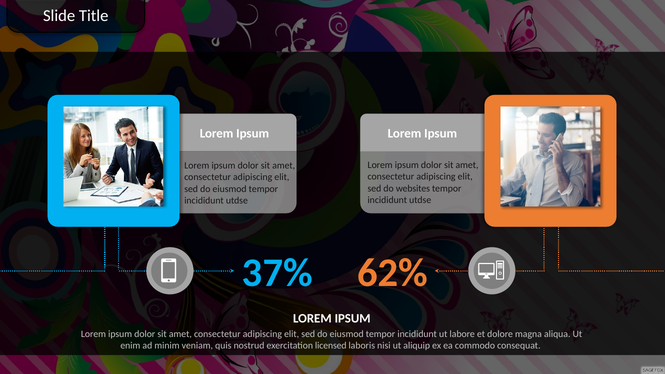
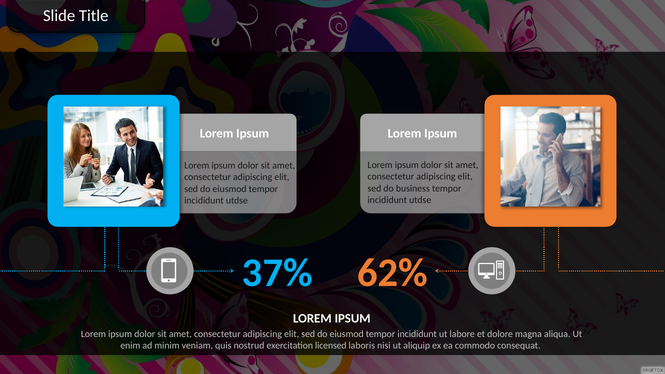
websites: websites -> business
